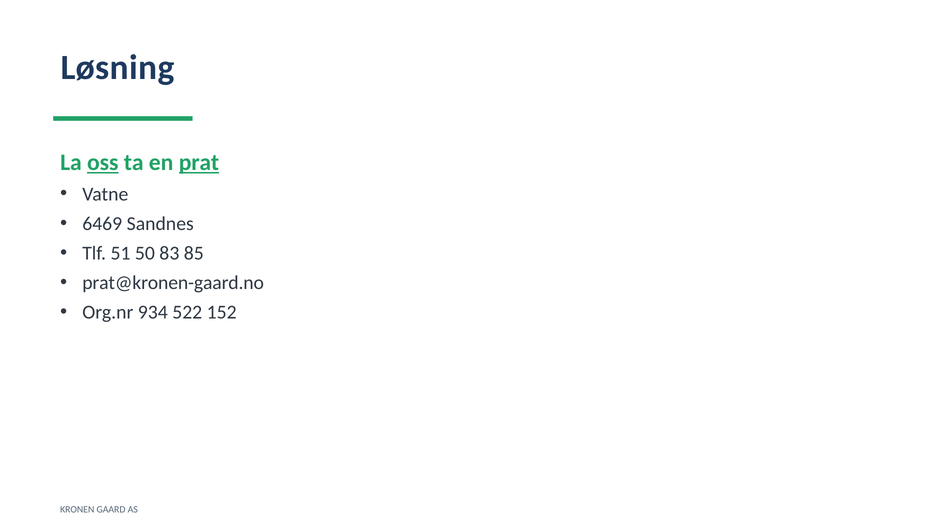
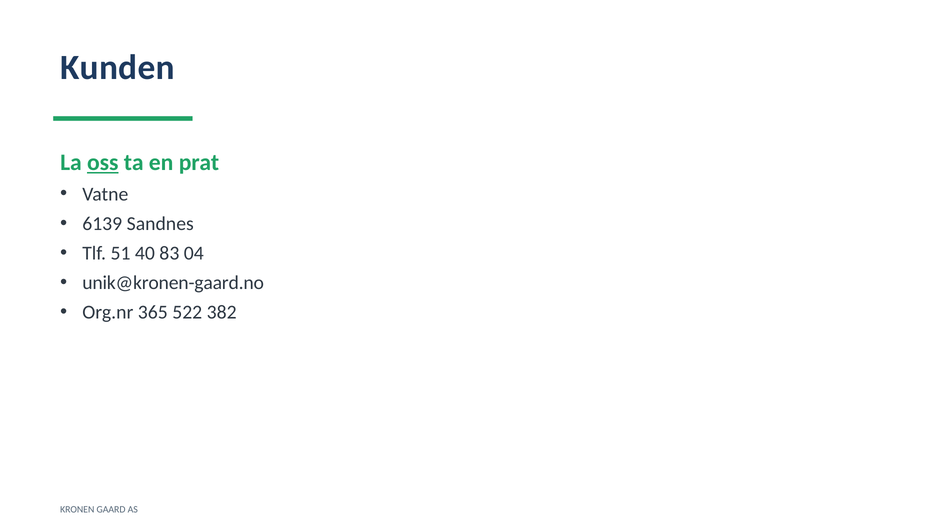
Løsning: Løsning -> Kunden
prat underline: present -> none
6469: 6469 -> 6139
50: 50 -> 40
85: 85 -> 04
prat@kronen-gaard.no: prat@kronen-gaard.no -> unik@kronen-gaard.no
934: 934 -> 365
152: 152 -> 382
